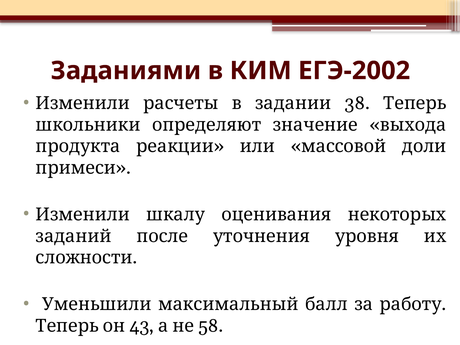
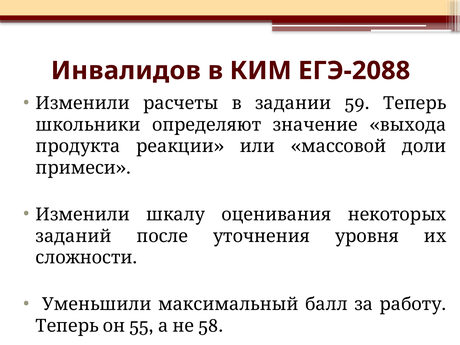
Заданиями: Заданиями -> Инвалидов
ЕГЭ-2002: ЕГЭ-2002 -> ЕГЭ-2088
38: 38 -> 59
43: 43 -> 55
